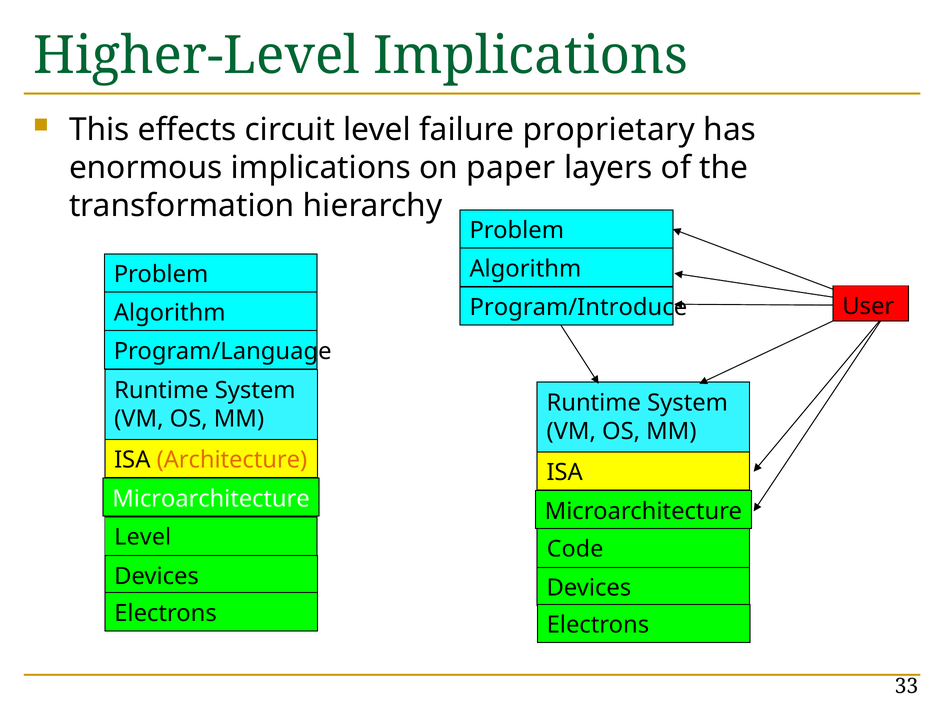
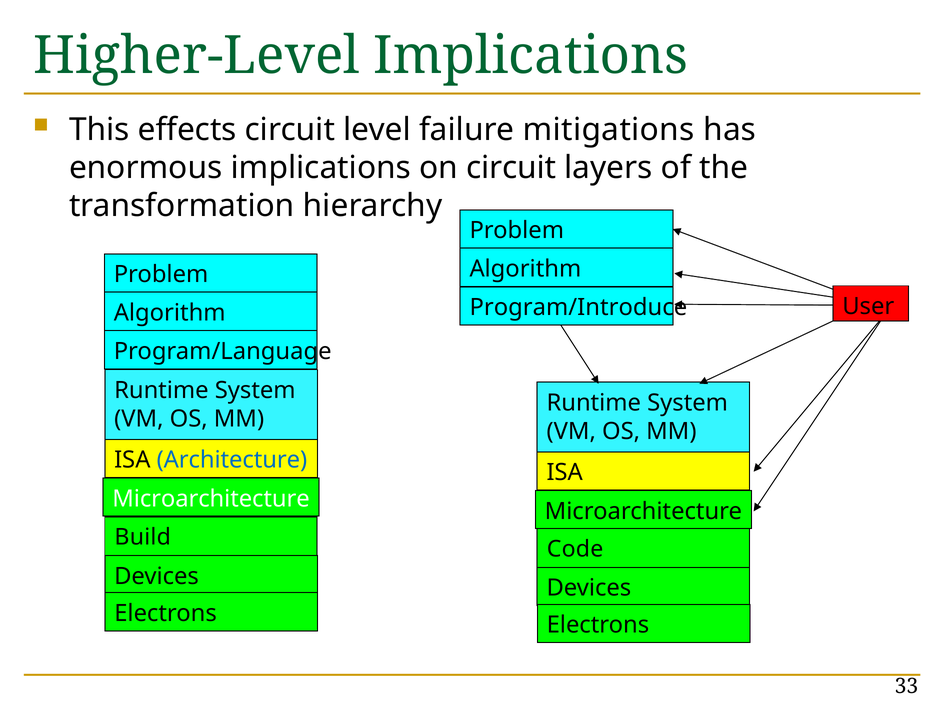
proprietary: proprietary -> mitigations
on paper: paper -> circuit
Architecture colour: orange -> blue
Level at (143, 537): Level -> Build
